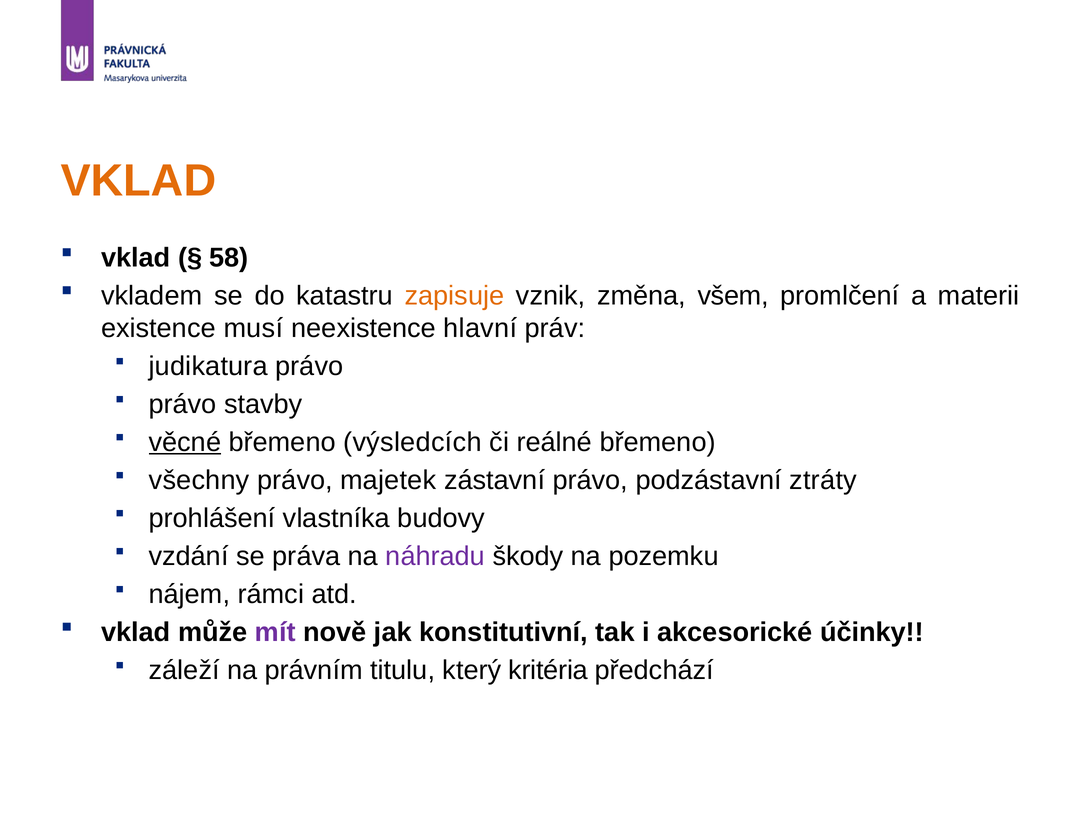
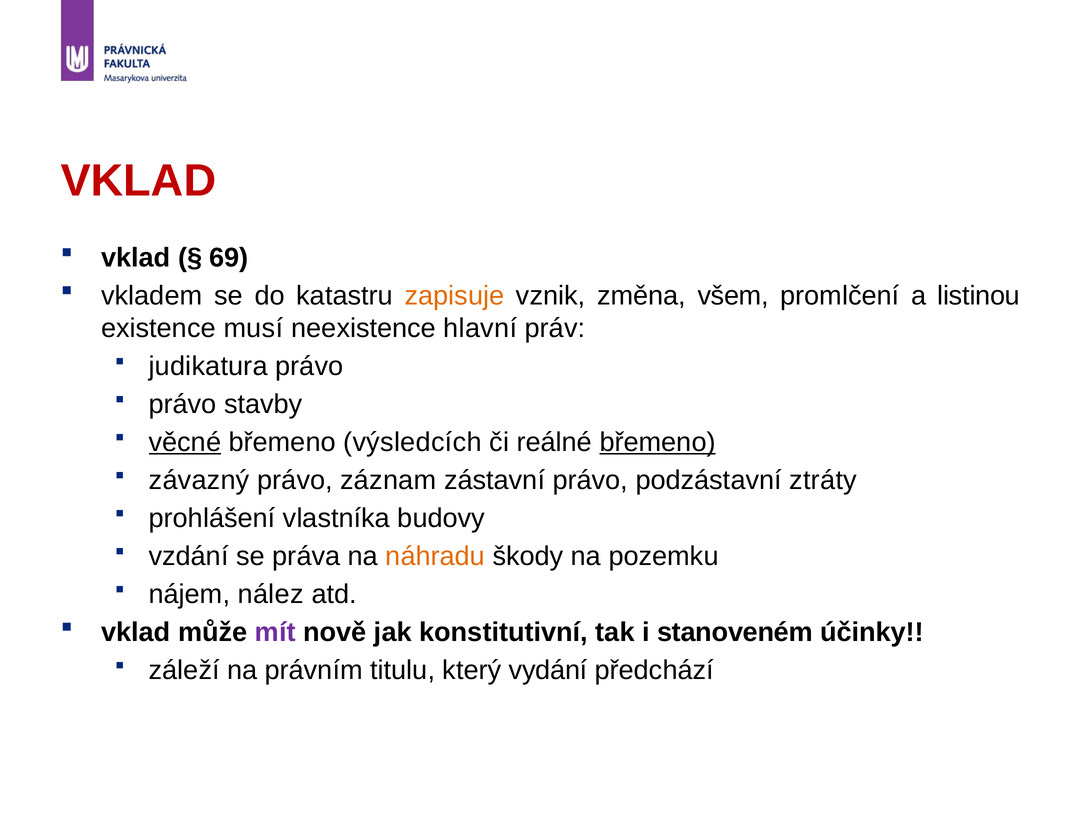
VKLAD at (138, 181) colour: orange -> red
58: 58 -> 69
materii: materii -> listinou
břemeno at (658, 442) underline: none -> present
všechny: všechny -> závazný
majetek: majetek -> záznam
náhradu colour: purple -> orange
rámci: rámci -> nález
akcesorické: akcesorické -> stanoveném
kritéria: kritéria -> vydání
